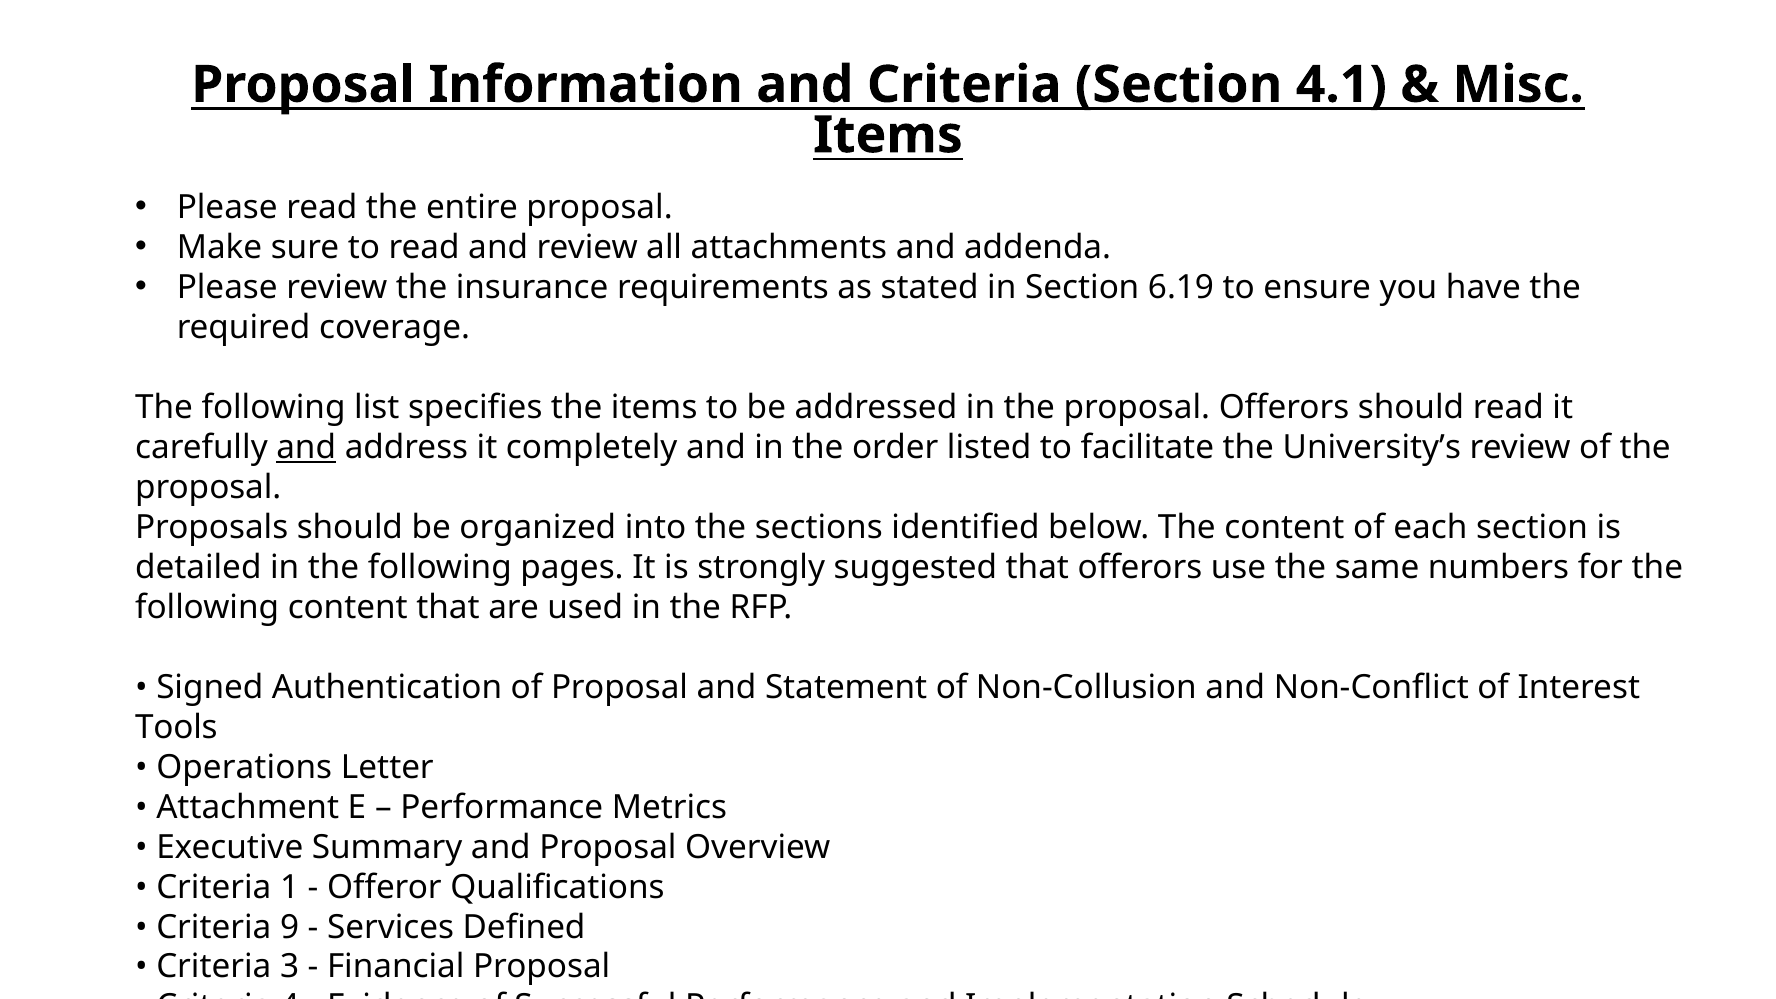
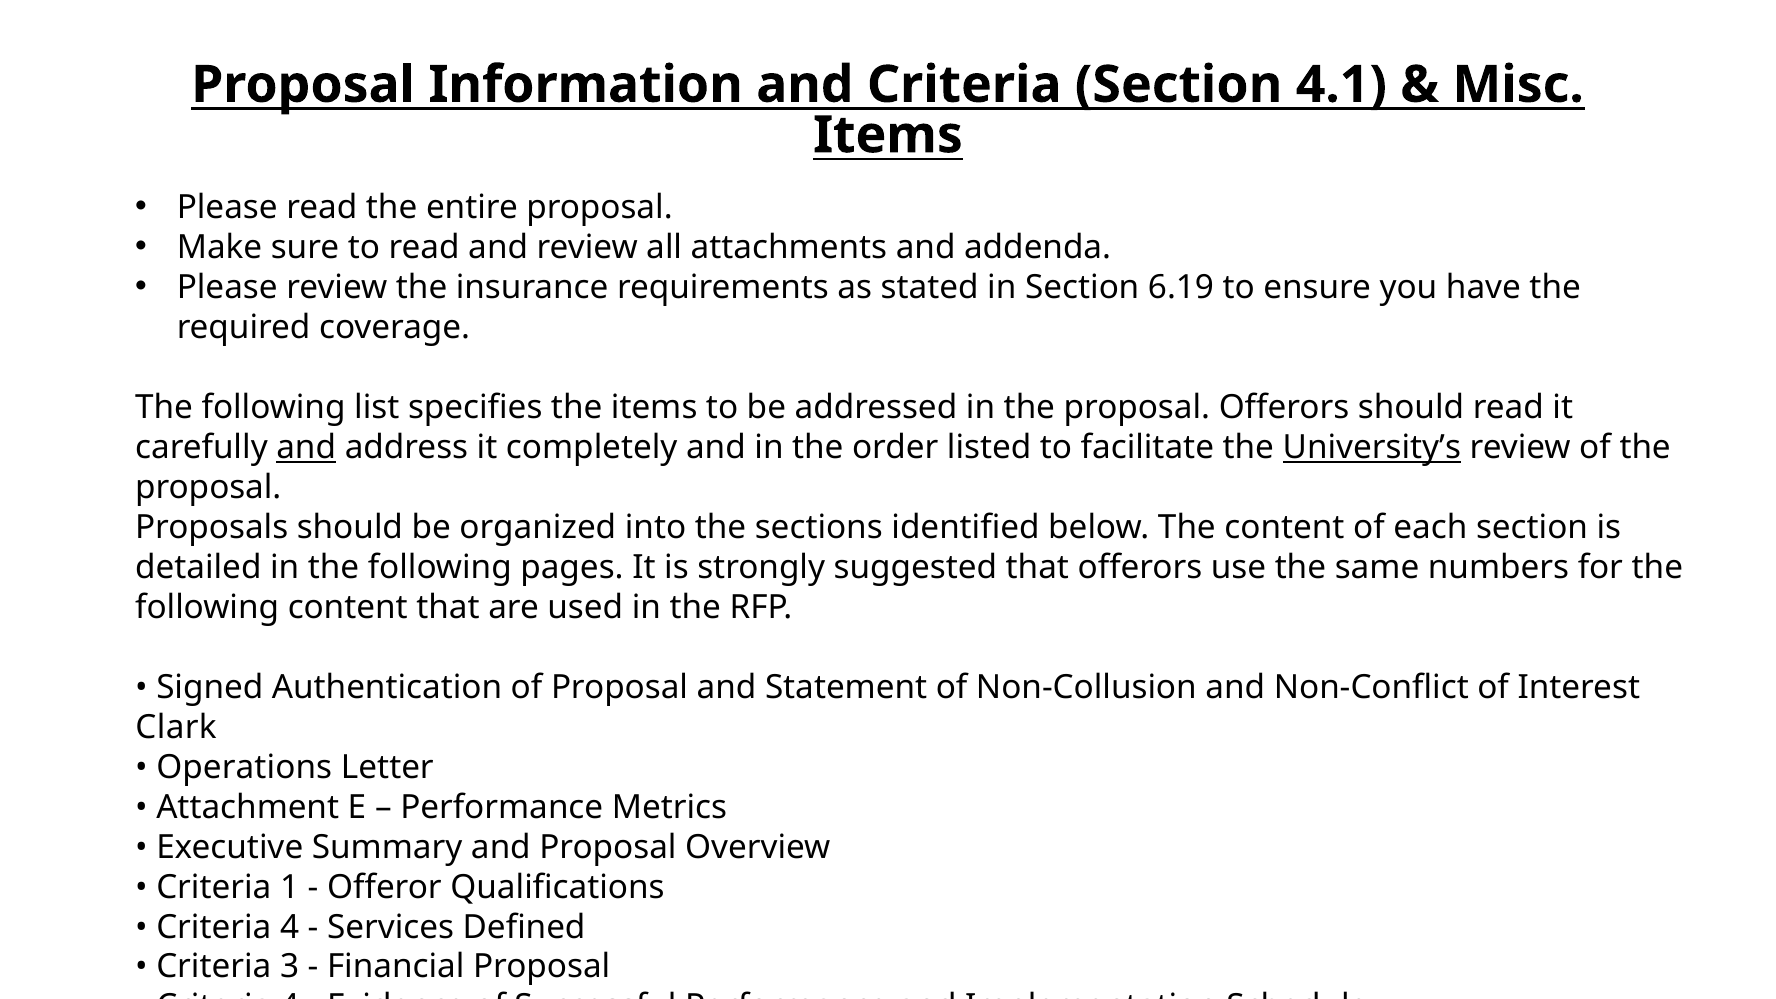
University’s underline: none -> present
Tools: Tools -> Clark
9 at (290, 927): 9 -> 4
